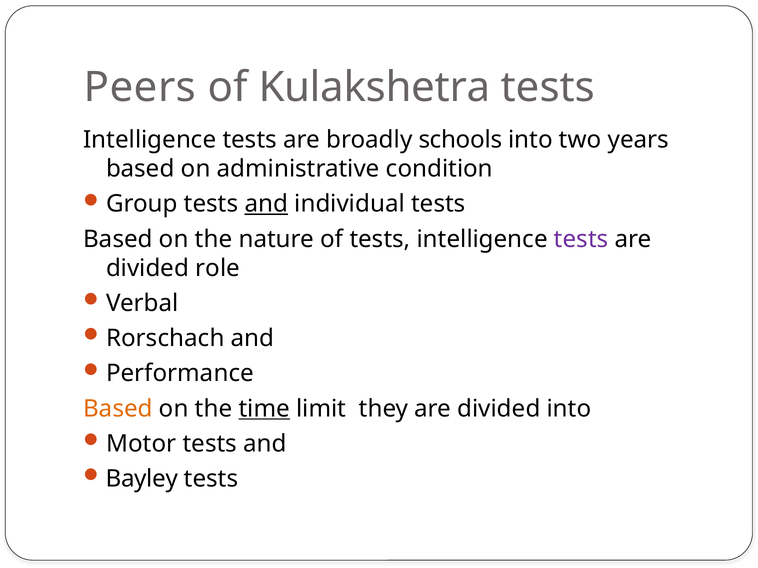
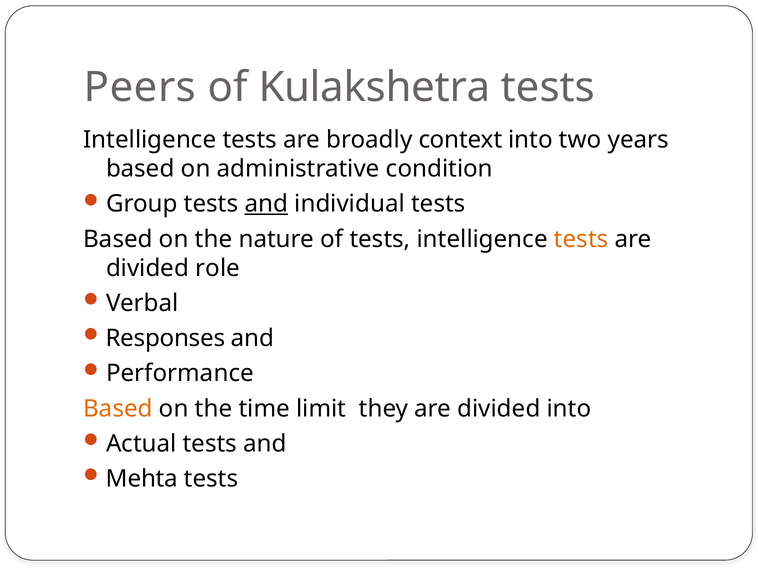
schools: schools -> context
tests at (581, 239) colour: purple -> orange
Rorschach: Rorschach -> Responses
time underline: present -> none
Motor: Motor -> Actual
Bayley: Bayley -> Mehta
